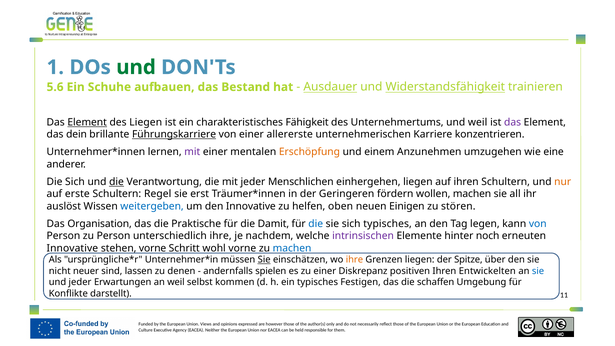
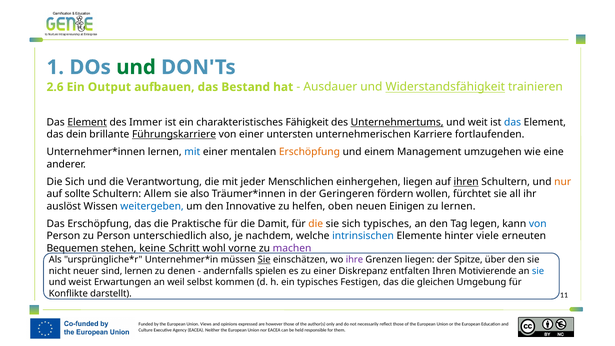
5.6: 5.6 -> 2.6
Schuhe: Schuhe -> Output
Ausdauer underline: present -> none
des Liegen: Liegen -> Immer
Unternehmertums underline: none -> present
und weil: weil -> weit
das at (513, 122) colour: purple -> blue
allererste: allererste -> untersten
konzentrieren: konzentrieren -> fortlaufenden
mit at (192, 152) colour: purple -> blue
Anzunehmen: Anzunehmen -> Management
die at (117, 182) underline: present -> none
ihren at (466, 182) underline: none -> present
erste: erste -> sollte
Regel: Regel -> Allem
sie erst: erst -> also
wollen machen: machen -> fürchtet
zu stören: stören -> lernen
Das Organisation: Organisation -> Erschöpfung
die at (316, 224) colour: blue -> orange
unterschiedlich ihre: ihre -> also
intrinsischen colour: purple -> blue
noch: noch -> viele
Innovative at (72, 248): Innovative -> Bequemen
stehen vorne: vorne -> keine
machen at (292, 248) colour: blue -> purple
ihre at (354, 260) colour: orange -> purple
sind lassen: lassen -> lernen
positiven: positiven -> entfalten
Entwickelten: Entwickelten -> Motivierende
und jeder: jeder -> weist
schaffen: schaffen -> gleichen
